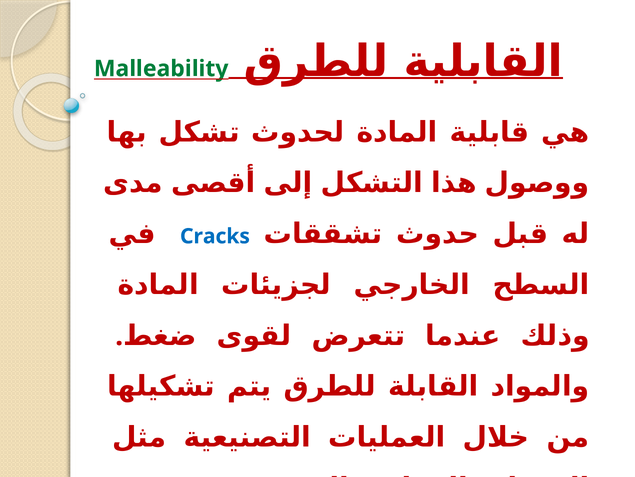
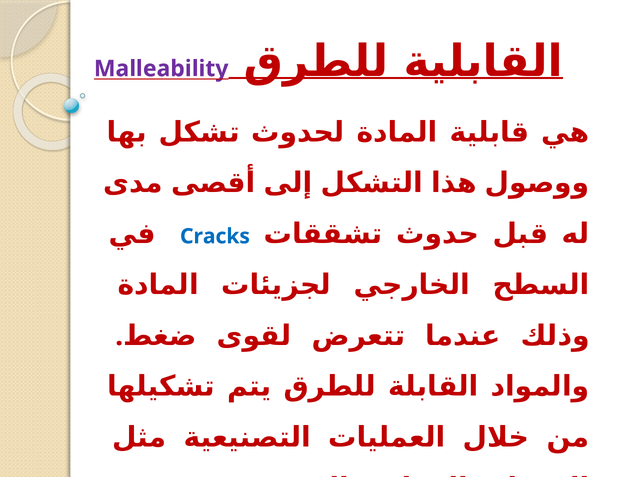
Malleability colour: green -> purple
